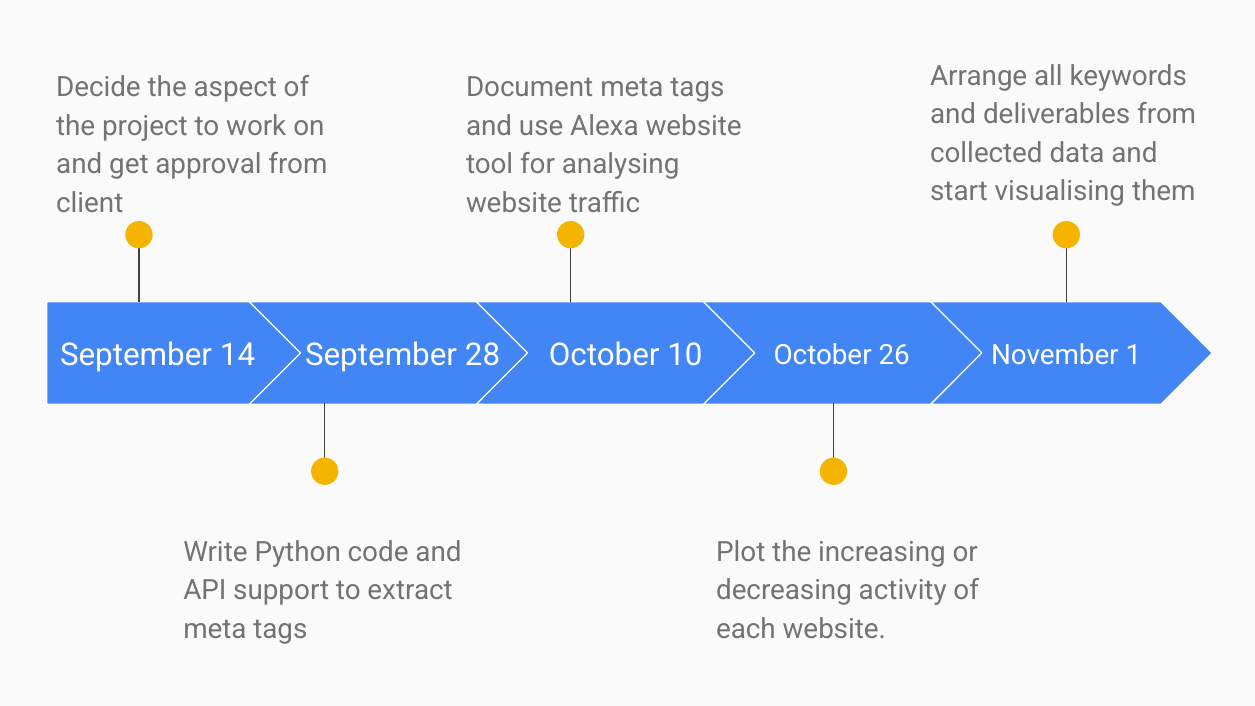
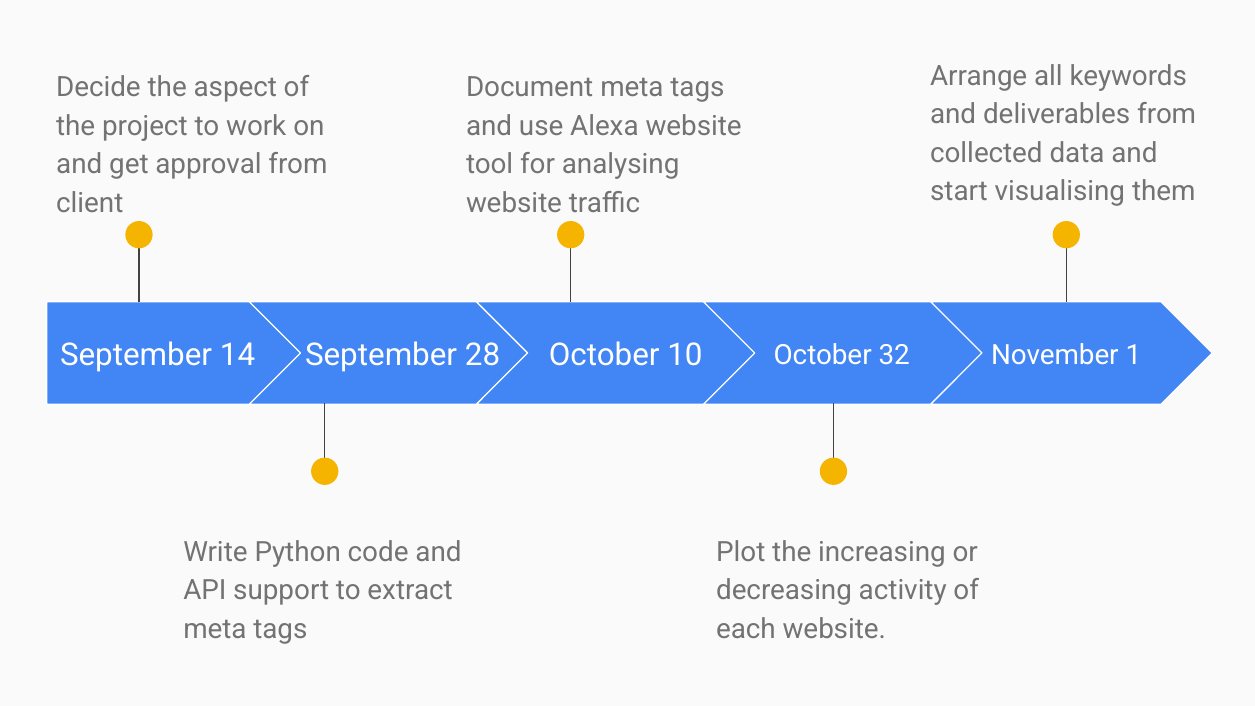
26: 26 -> 32
